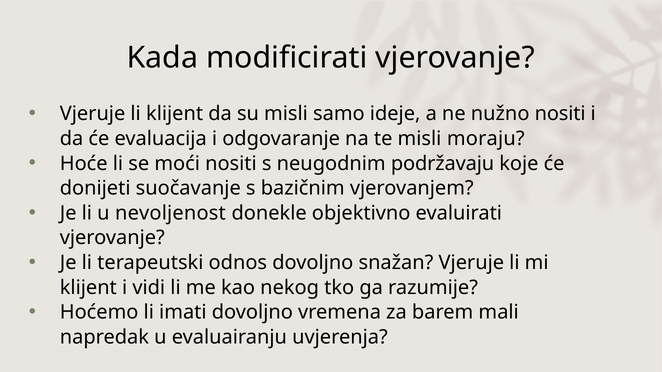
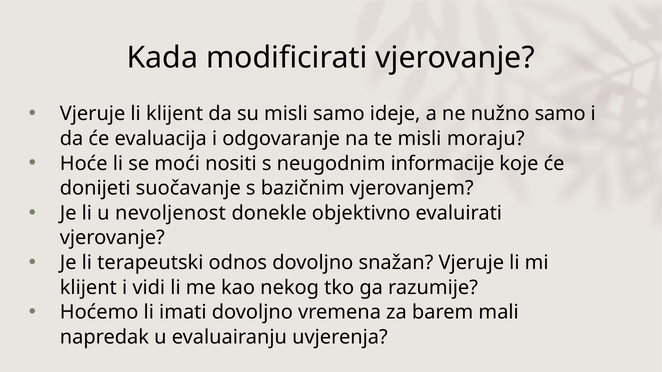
nužno nositi: nositi -> samo
podržavaju: podržavaju -> informacije
